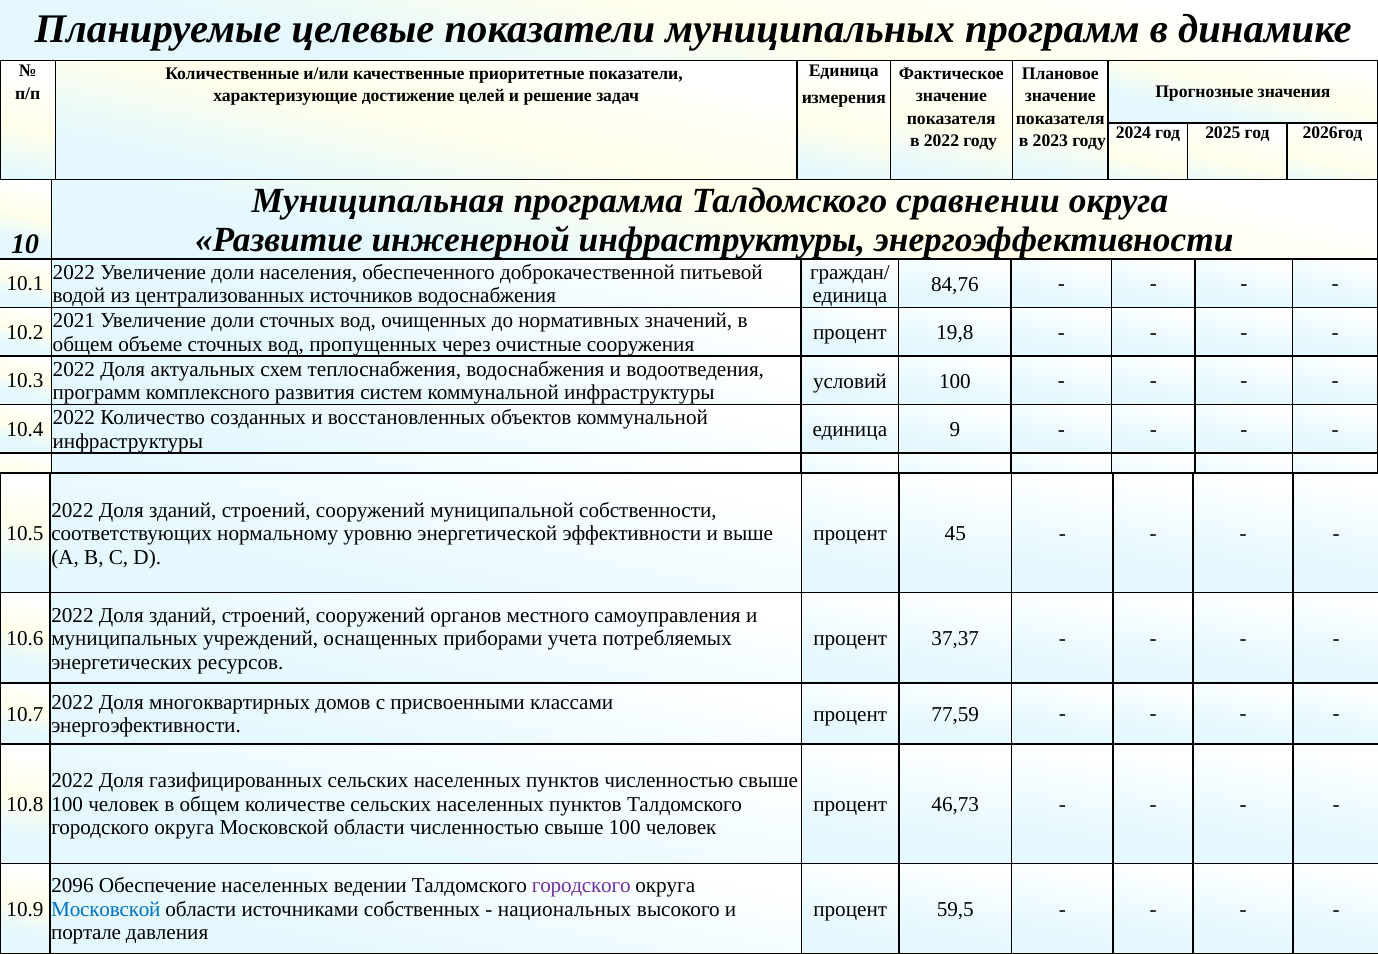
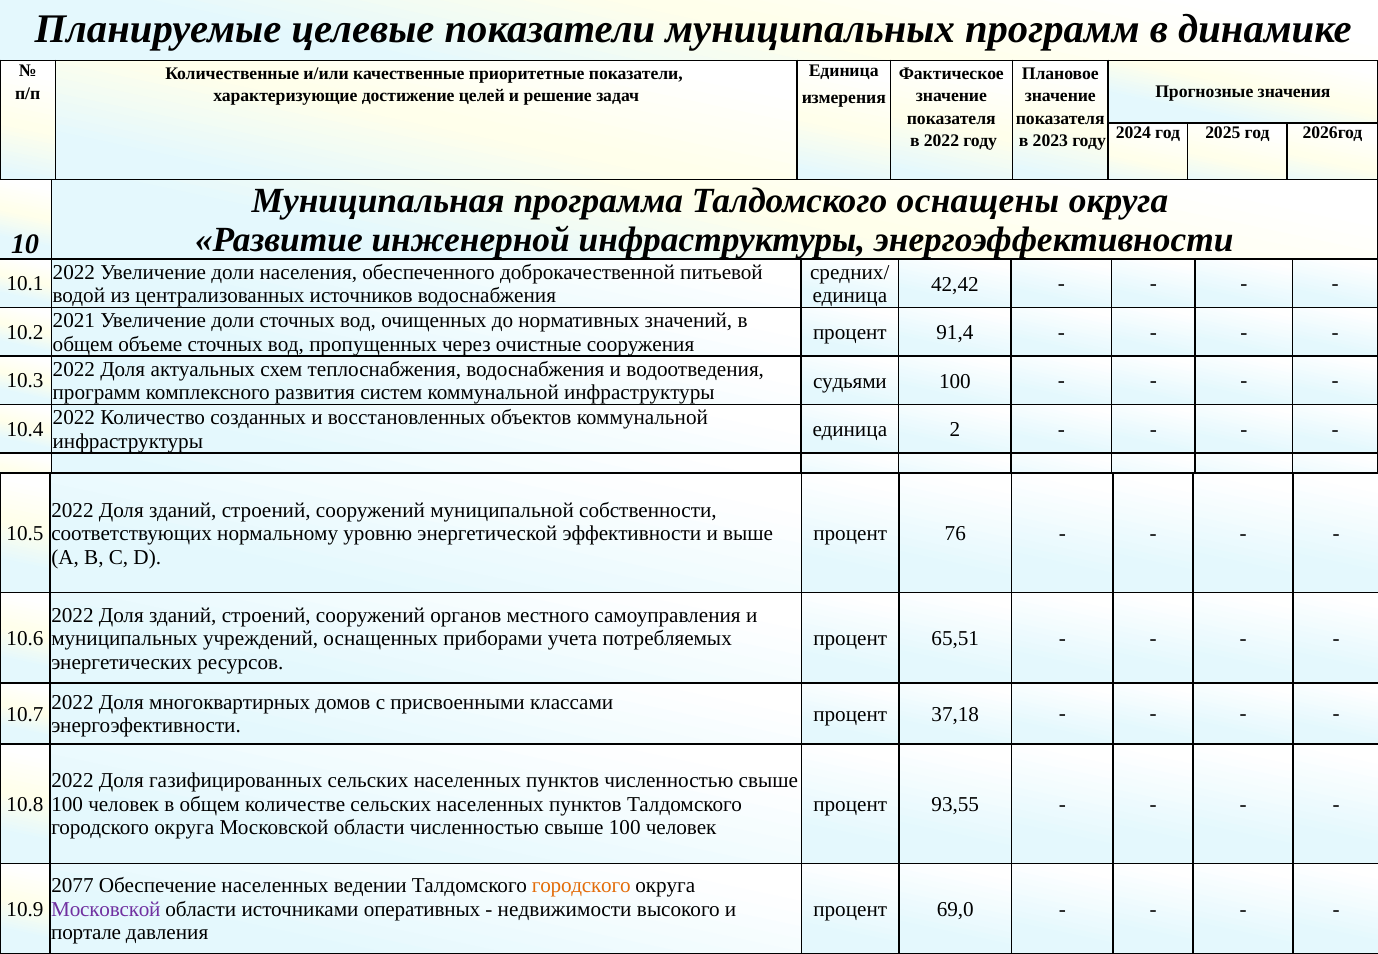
сравнении: сравнении -> оснащены
граждан/: граждан/ -> средних/
84,76: 84,76 -> 42,42
19,8: 19,8 -> 91,4
условий: условий -> судьями
единица 9: 9 -> 2
45: 45 -> 76
37,37: 37,37 -> 65,51
77,59: 77,59 -> 37,18
46,73: 46,73 -> 93,55
2096: 2096 -> 2077
городского at (581, 886) colour: purple -> orange
Московской at (106, 909) colour: blue -> purple
собственных: собственных -> оперативных
национальных: национальных -> недвижимости
59,5: 59,5 -> 69,0
